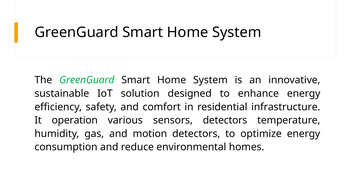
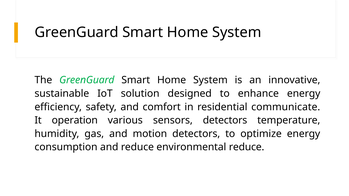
infrastructure: infrastructure -> communicate
environmental homes: homes -> reduce
